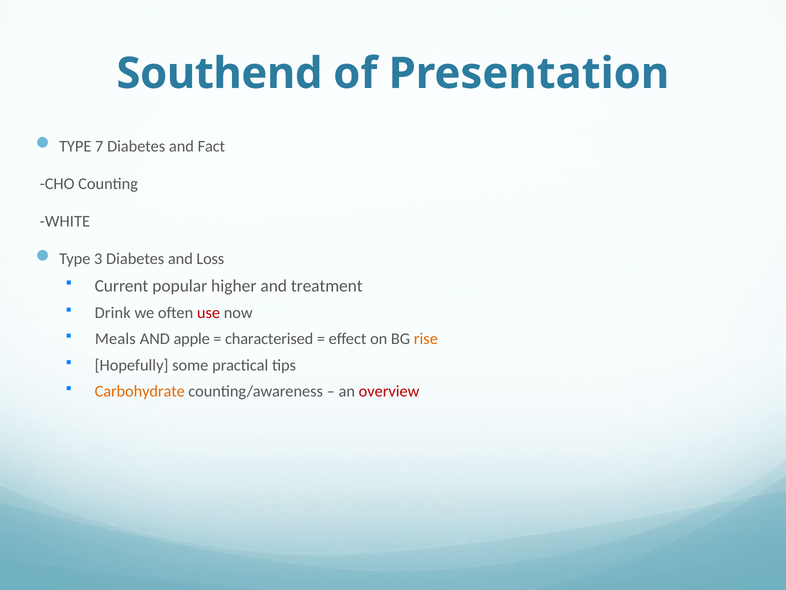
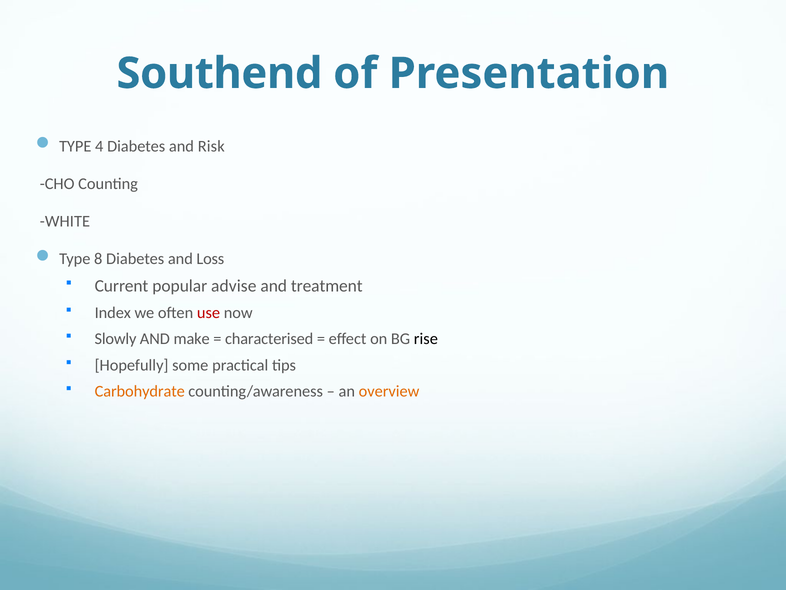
7: 7 -> 4
Fact: Fact -> Risk
3: 3 -> 8
higher: higher -> advise
Drink: Drink -> Index
Meals: Meals -> Slowly
apple: apple -> make
rise colour: orange -> black
overview colour: red -> orange
